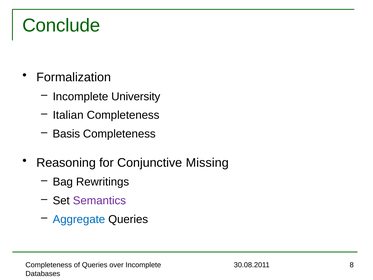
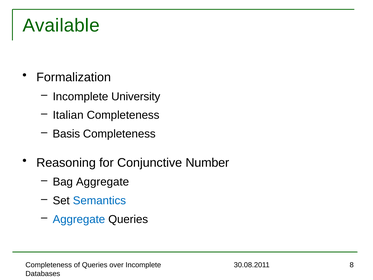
Conclude: Conclude -> Available
Missing: Missing -> Number
Bag Rewritings: Rewritings -> Aggregate
Semantics colour: purple -> blue
